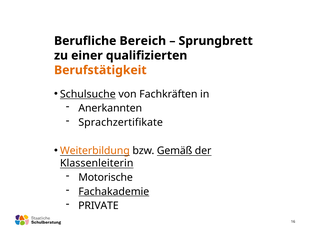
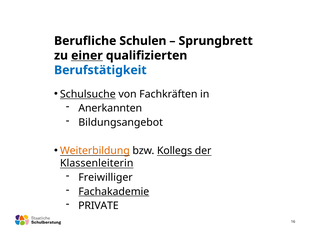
Bereich: Bereich -> Schulen
einer underline: none -> present
Berufstätigkeit colour: orange -> blue
Sprachzertifikate: Sprachzertifikate -> Bildungsangebot
Gemäß: Gemäß -> Kollegs
Motorische: Motorische -> Freiwilliger
